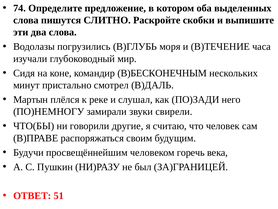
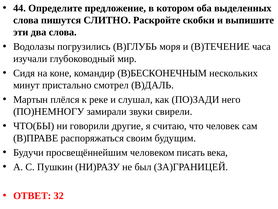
74: 74 -> 44
горечь: горечь -> писать
51: 51 -> 32
